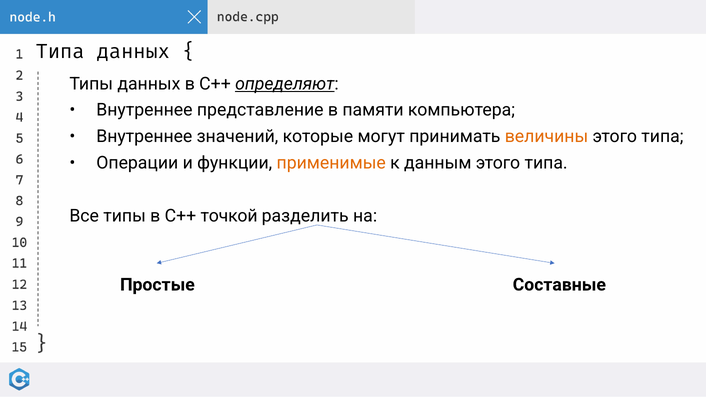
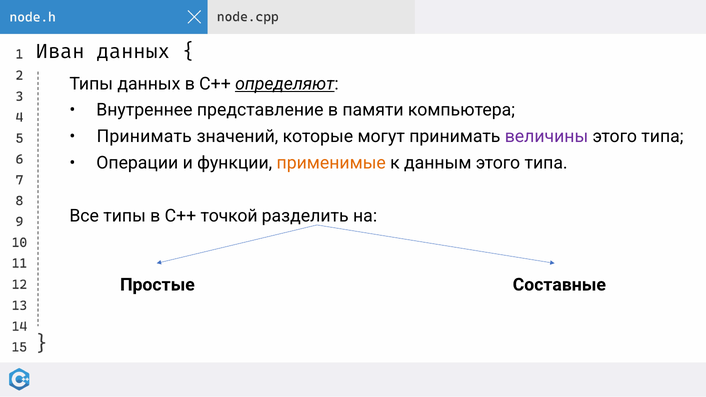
Типа at (60, 52): Типа -> Иван
Внутреннее at (144, 137): Внутреннее -> Принимать
величины colour: orange -> purple
